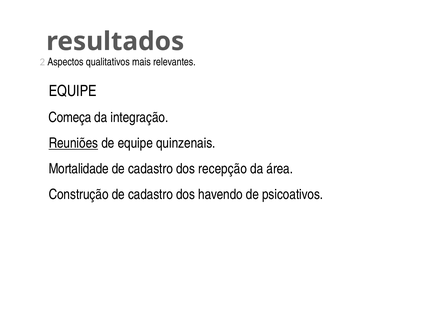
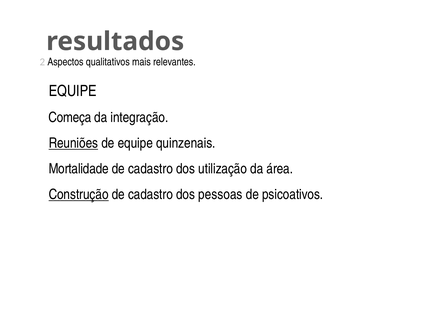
recepção: recepção -> utilização
Construção underline: none -> present
havendo: havendo -> pessoas
